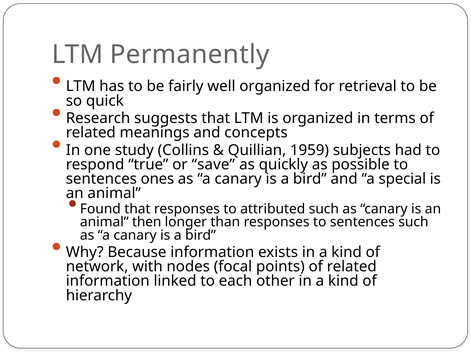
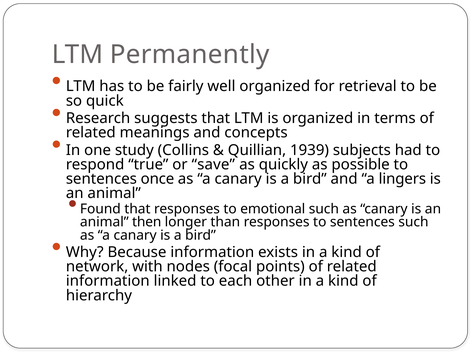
1959: 1959 -> 1939
ones: ones -> once
special: special -> lingers
attributed: attributed -> emotional
